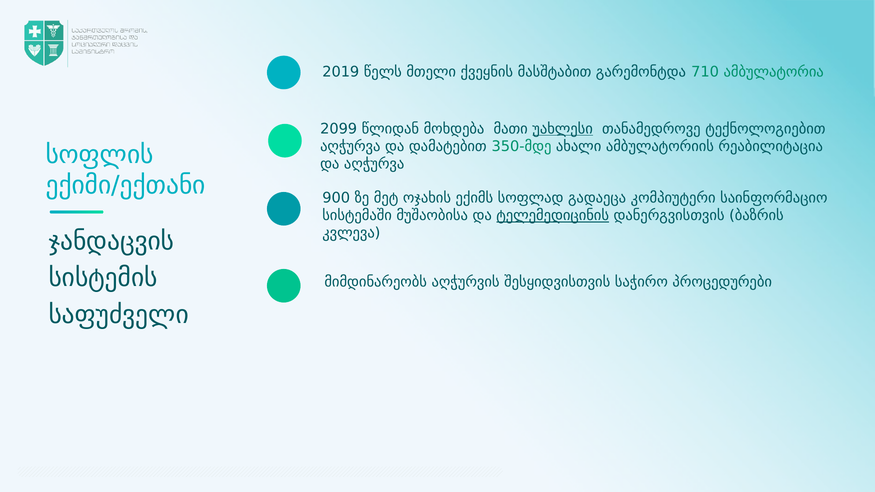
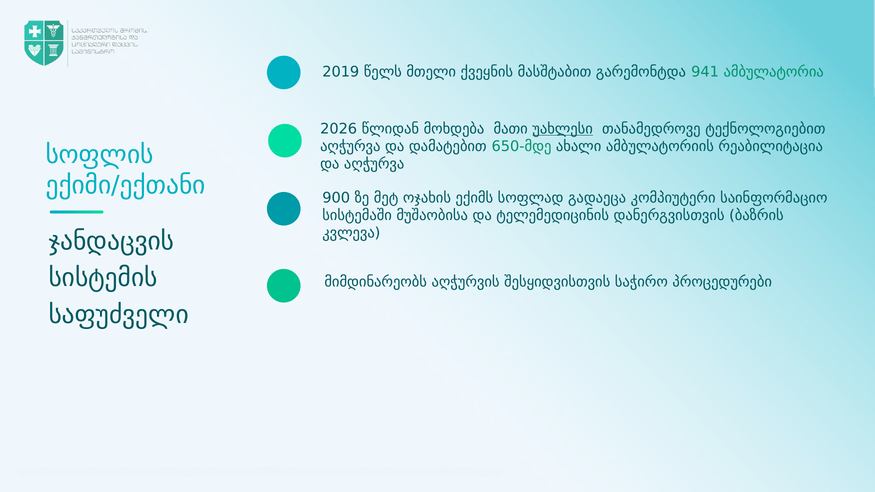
710: 710 -> 941
2099: 2099 -> 2026
350-მდე: 350-მდე -> 650-მდე
ტელემედიცინის underline: present -> none
